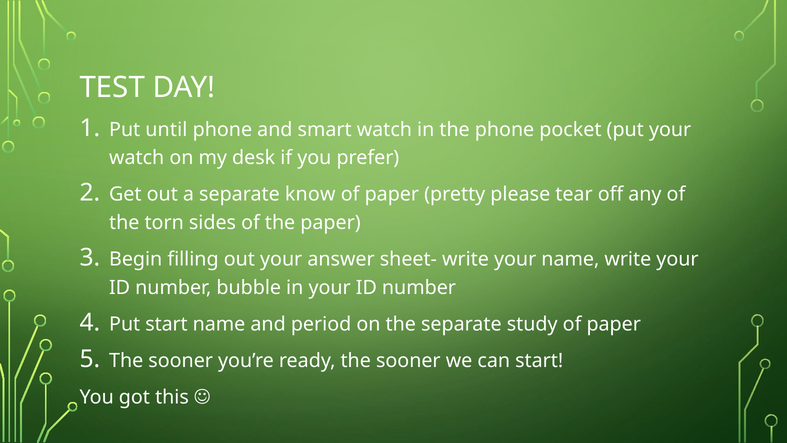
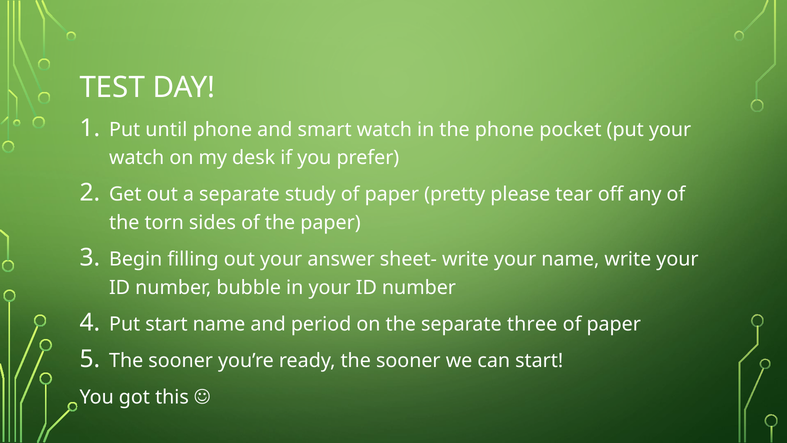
know: know -> study
study: study -> three
